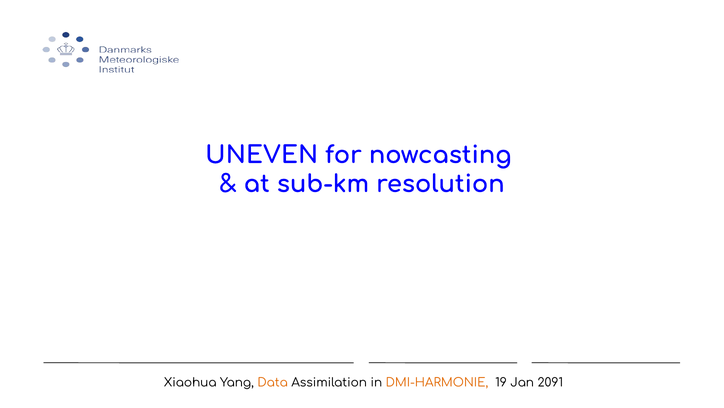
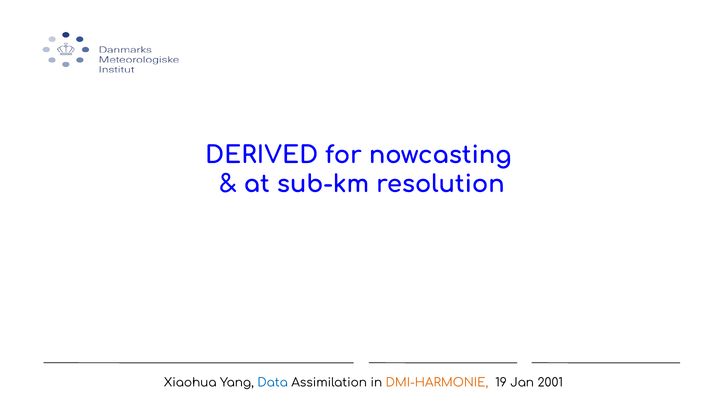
UNEVEN: UNEVEN -> DERIVED
Data colour: orange -> blue
2091: 2091 -> 2001
